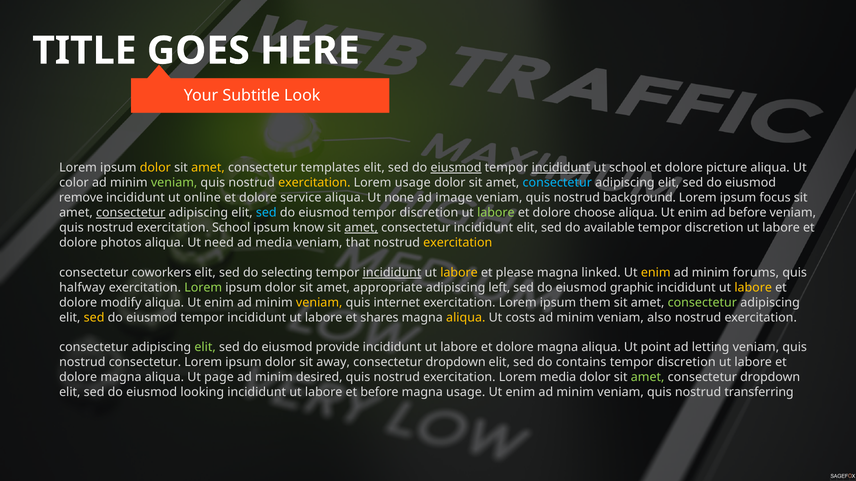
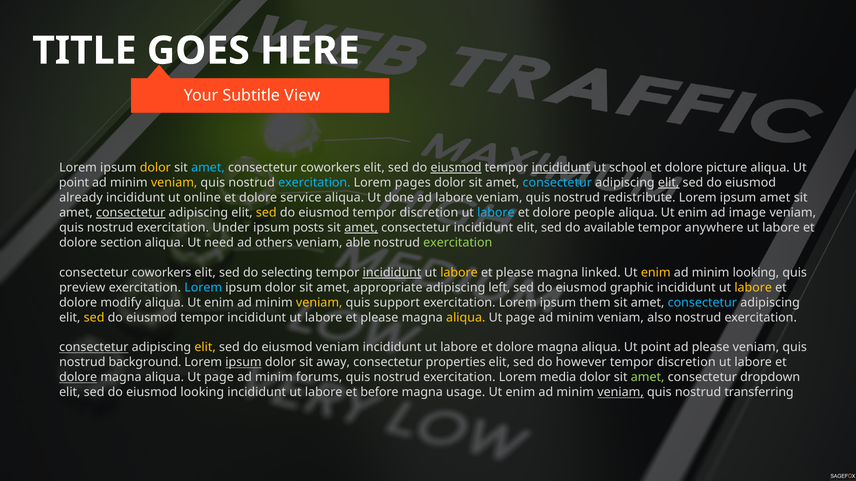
Look: Look -> View
amet at (208, 168) colour: yellow -> light blue
templates at (330, 168): templates -> coworkers
color at (74, 183): color -> point
veniam at (174, 183) colour: light green -> yellow
exercitation at (314, 183) colour: yellow -> light blue
Lorem usage: usage -> pages
elit at (669, 183) underline: none -> present
remove: remove -> already
none: none -> done
ad image: image -> labore
background: background -> redistribute
ipsum focus: focus -> amet
sed at (266, 213) colour: light blue -> yellow
labore at (496, 213) colour: light green -> light blue
choose: choose -> people
ad before: before -> image
exercitation School: School -> Under
know: know -> posts
discretion at (714, 228): discretion -> anywhere
photos: photos -> section
ad media: media -> others
that: that -> able
exercitation at (458, 243) colour: yellow -> light green
minim forums: forums -> looking
halfway: halfway -> preview
Lorem at (203, 288) colour: light green -> light blue
internet: internet -> support
consectetur at (702, 303) colour: light green -> light blue
shares at (379, 318): shares -> please
costs at (520, 318): costs -> page
consectetur at (94, 348) underline: none -> present
elit at (205, 348) colour: light green -> yellow
eiusmod provide: provide -> veniam
ad letting: letting -> please
nostrud consectetur: consectetur -> background
ipsum at (243, 363) underline: none -> present
dropdown at (456, 363): dropdown -> properties
contains: contains -> however
dolore at (78, 378) underline: none -> present
desired: desired -> forums
veniam at (621, 393) underline: none -> present
